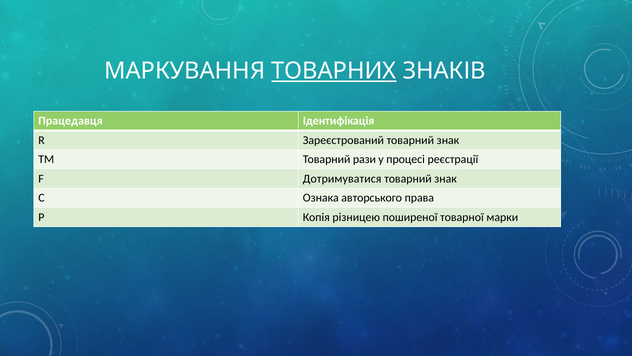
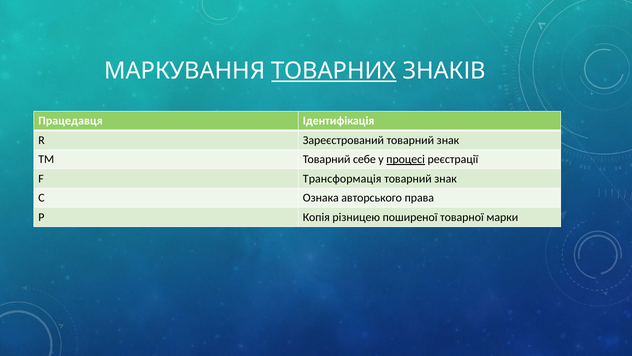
рази: рази -> себе
процесі underline: none -> present
Дотримуватися: Дотримуватися -> Трансформація
